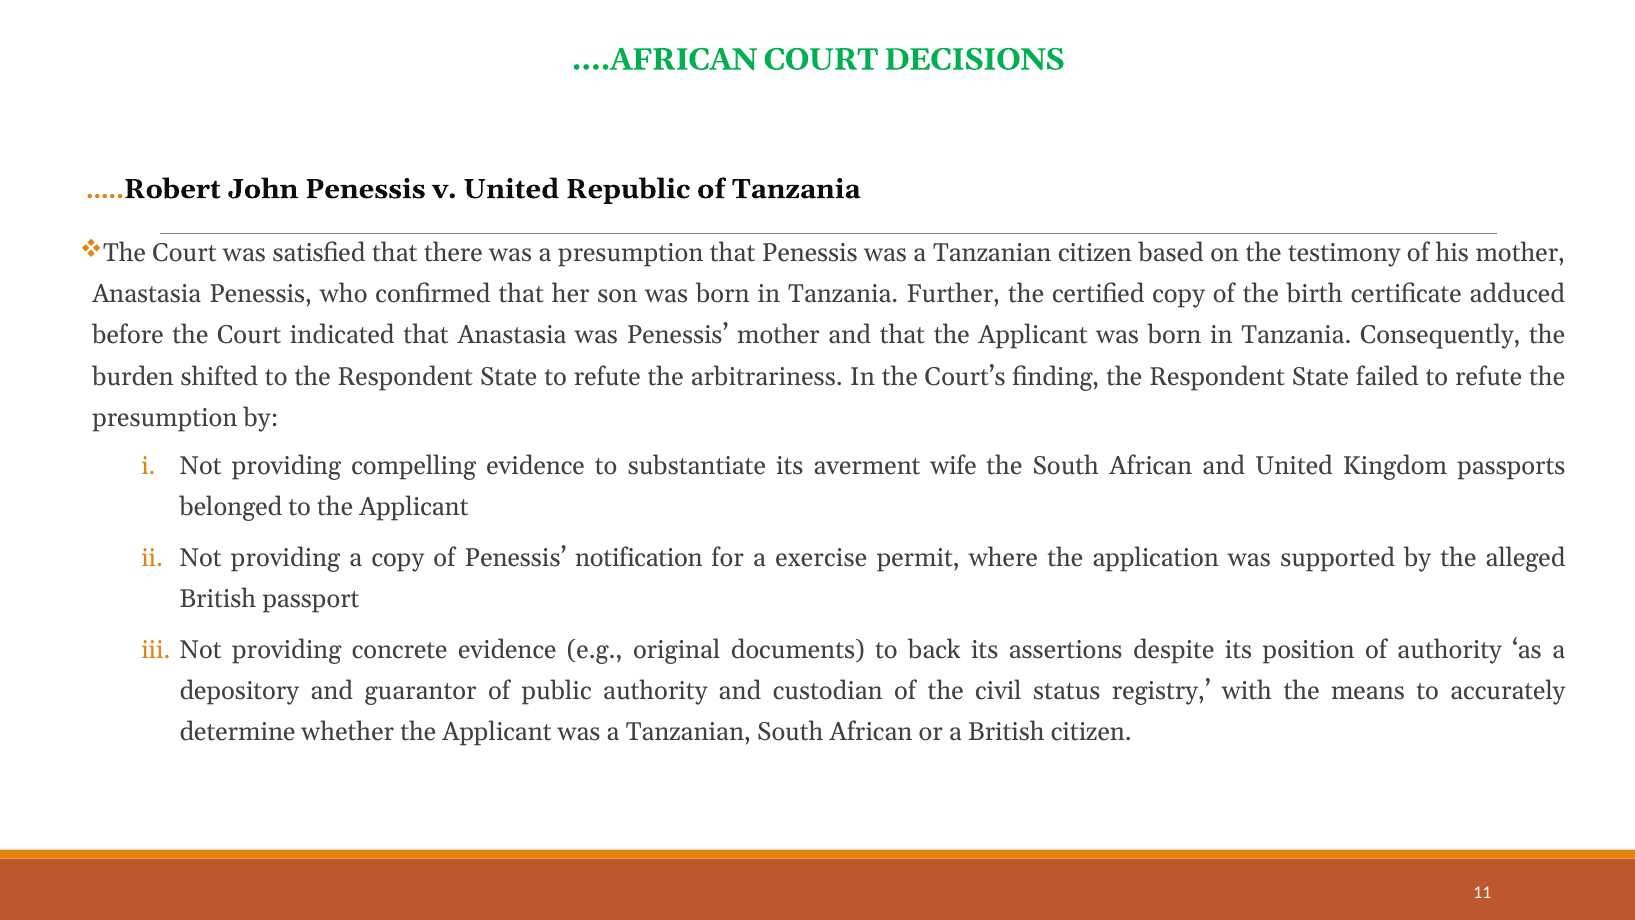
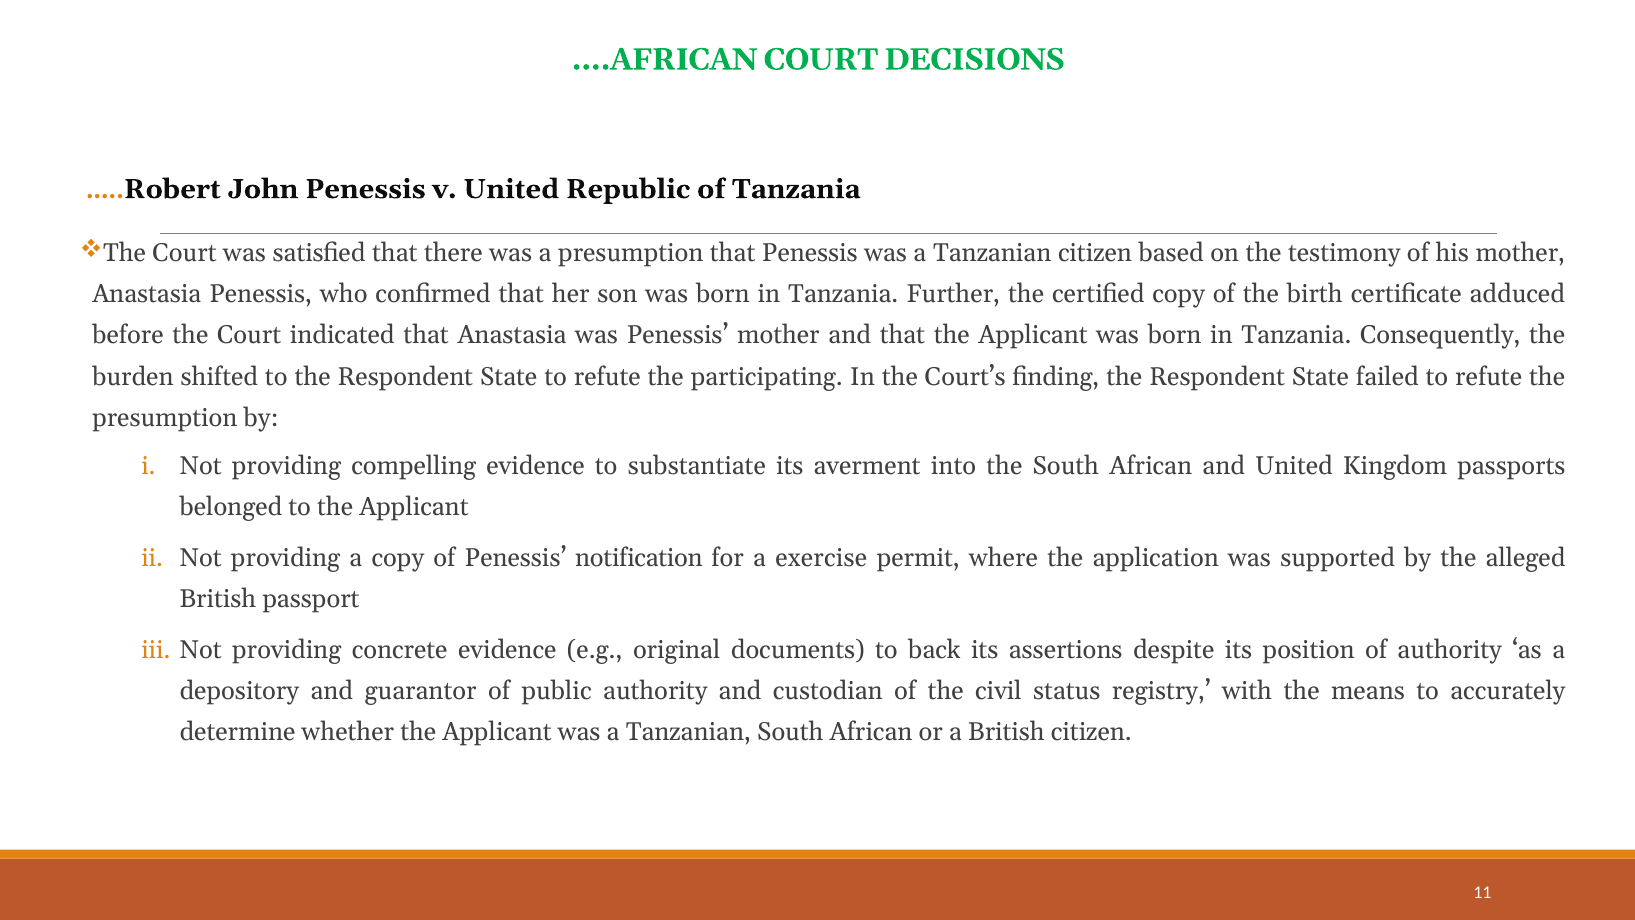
arbitrariness: arbitrariness -> participating
wife: wife -> into
